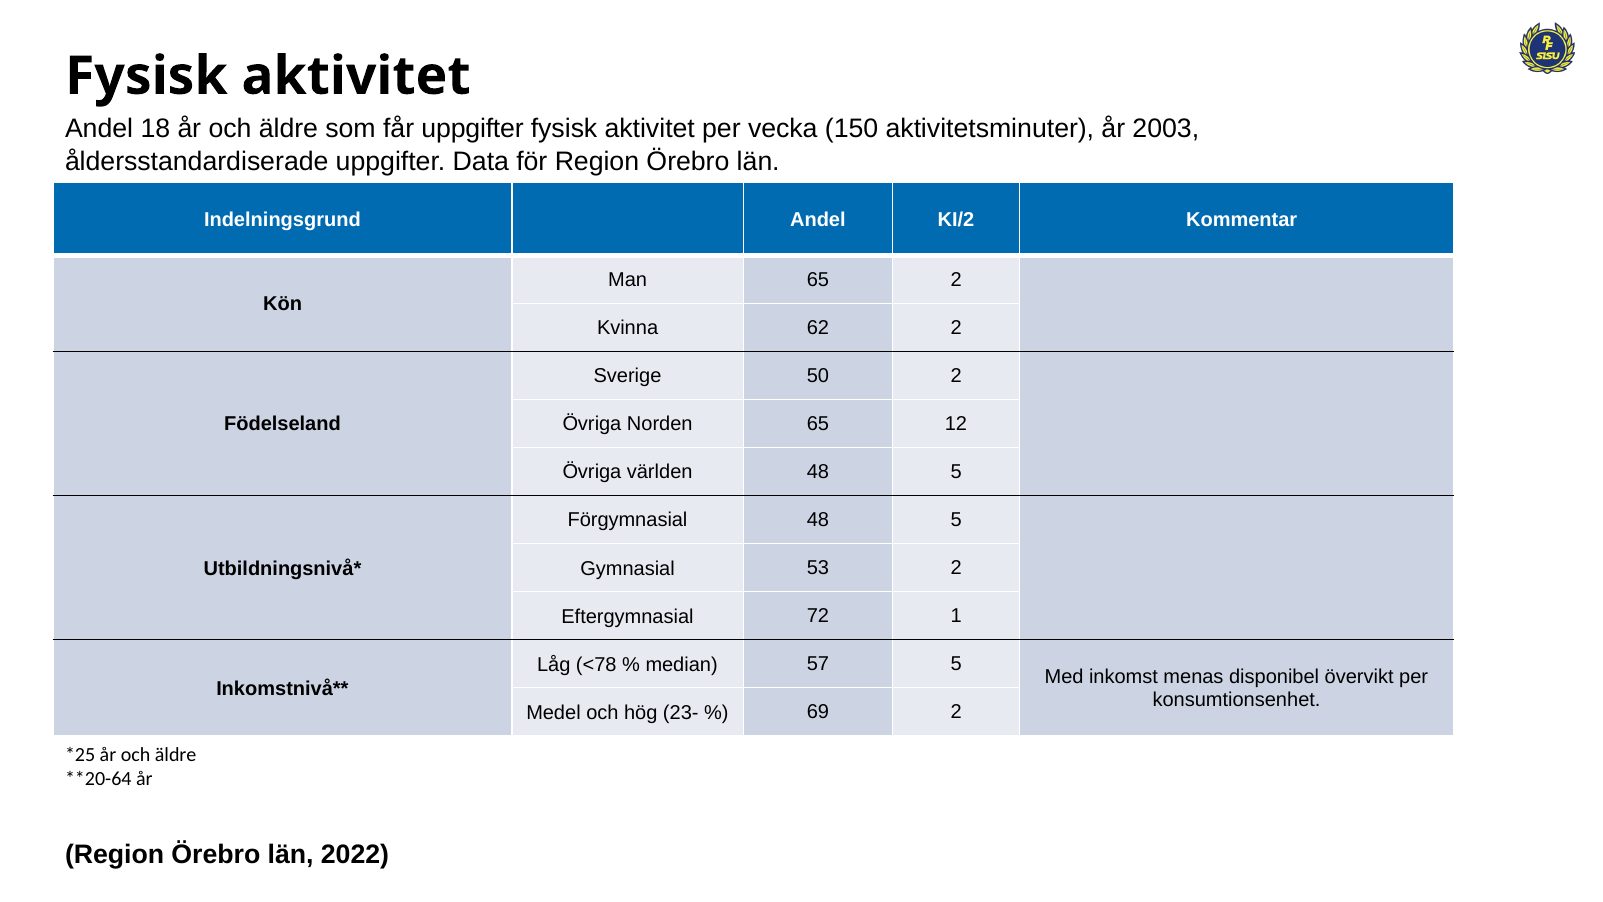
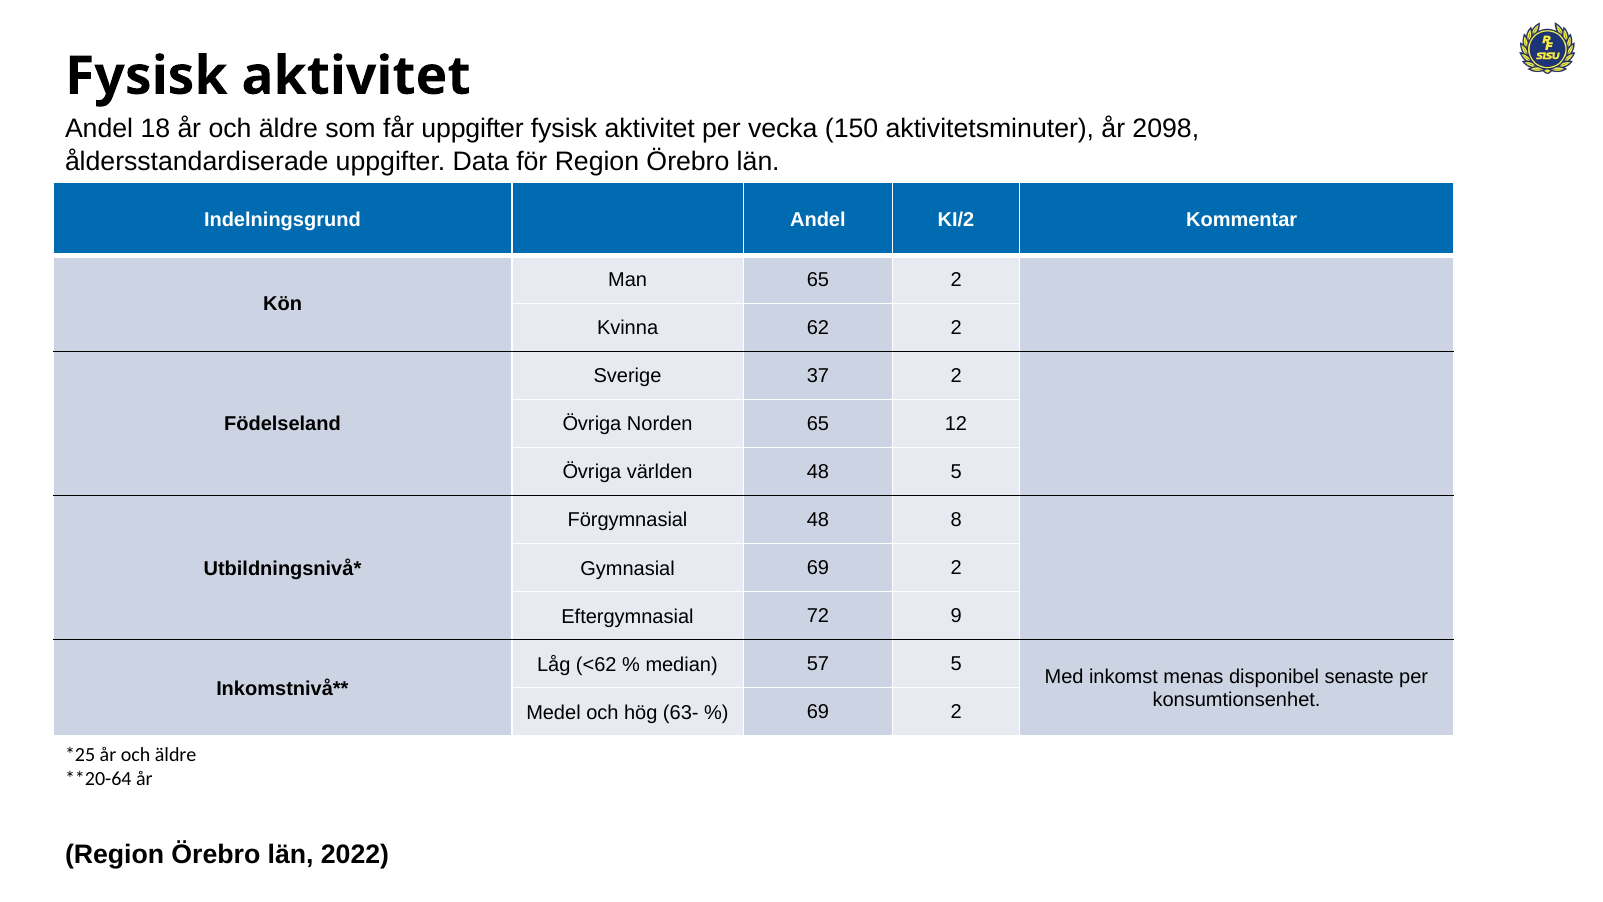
2003: 2003 -> 2098
50: 50 -> 37
Förgymnasial 48 5: 5 -> 8
Gymnasial 53: 53 -> 69
1: 1 -> 9
<78: <78 -> <62
övervikt: övervikt -> senaste
23-: 23- -> 63-
